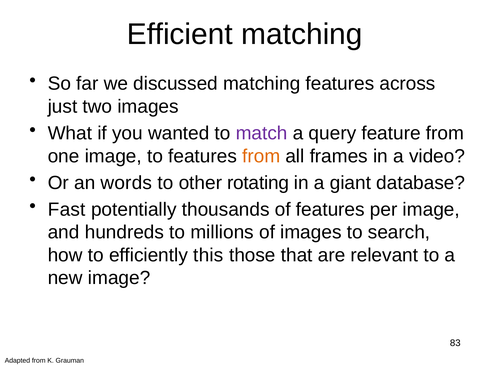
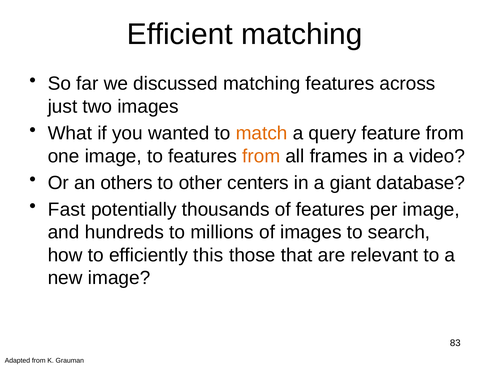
match colour: purple -> orange
words: words -> others
rotating: rotating -> centers
